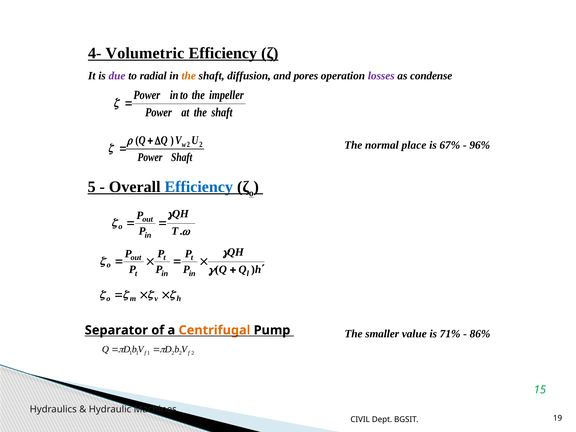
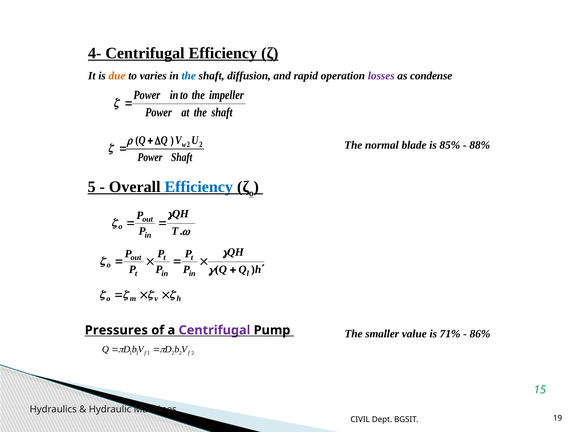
4- Volumetric: Volumetric -> Centrifugal
due colour: purple -> orange
radial: radial -> varies
the at (189, 76) colour: orange -> blue
pores: pores -> rapid
place: place -> blade
67%: 67% -> 85%
96%: 96% -> 88%
Separator: Separator -> Pressures
Centrifugal at (214, 330) colour: orange -> purple
